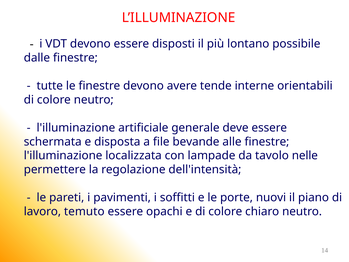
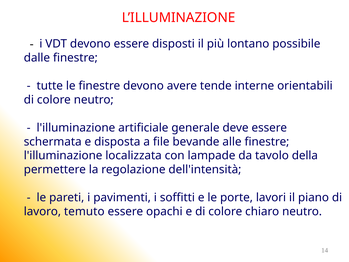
nelle: nelle -> della
nuovi: nuovi -> lavori
